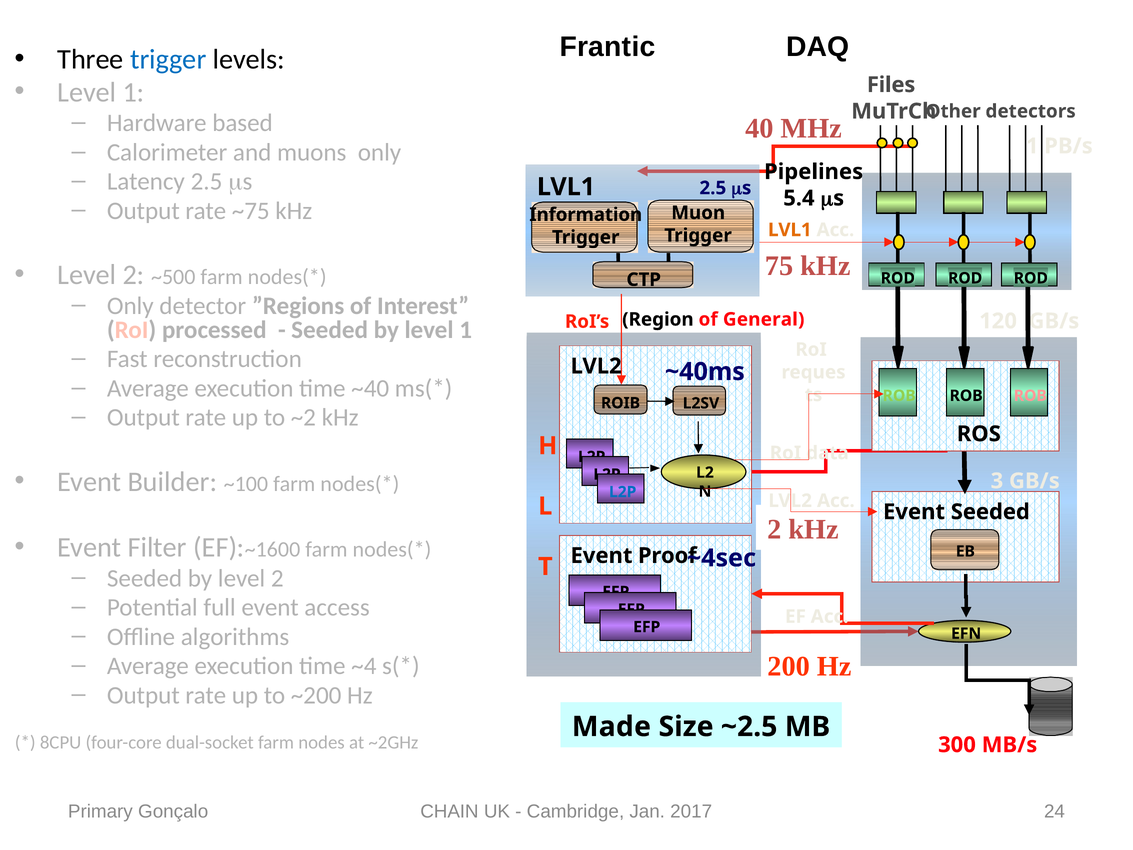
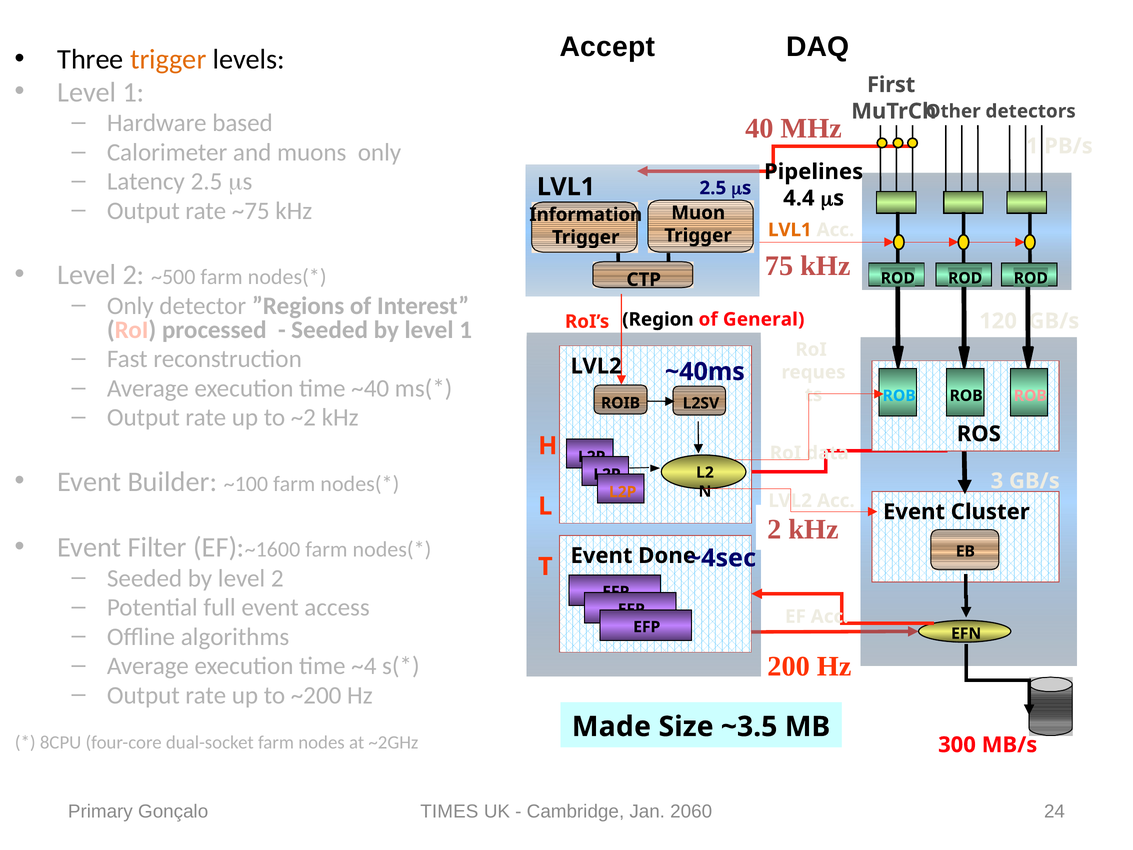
Frantic: Frantic -> Accept
trigger at (168, 59) colour: blue -> orange
Files: Files -> First
5.4: 5.4 -> 4.4
ROB at (899, 396) colour: light green -> light blue
L2P at (623, 492) colour: blue -> orange
Event Seeded: Seeded -> Cluster
Proof: Proof -> Done
~2.5: ~2.5 -> ~3.5
CHAIN: CHAIN -> TIMES
2017: 2017 -> 2060
